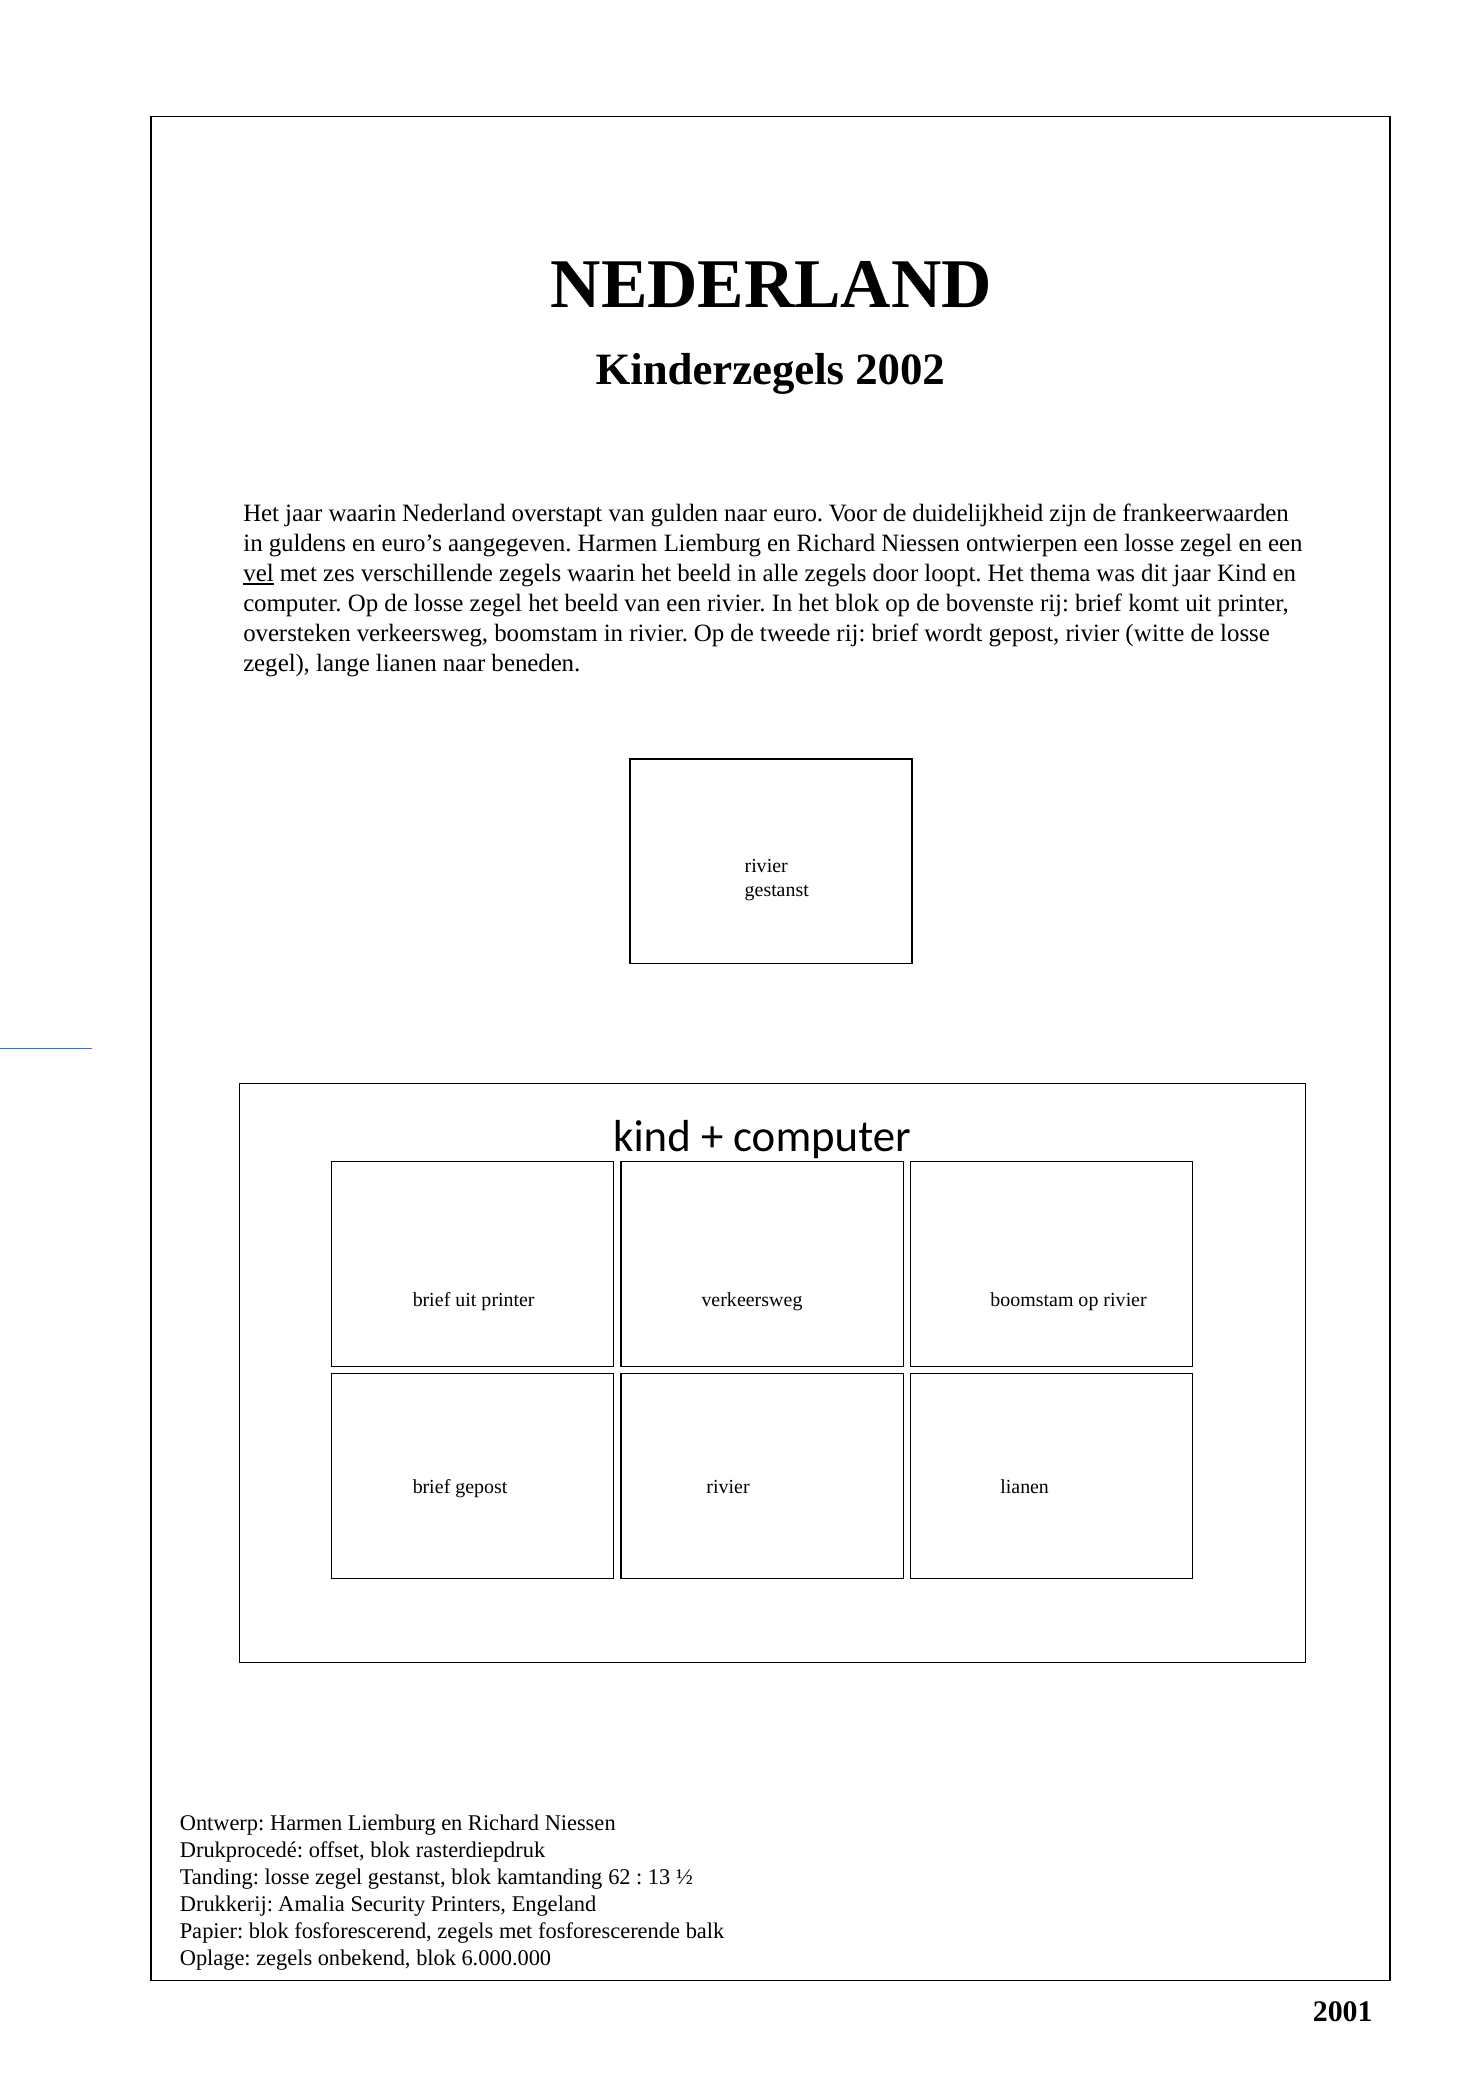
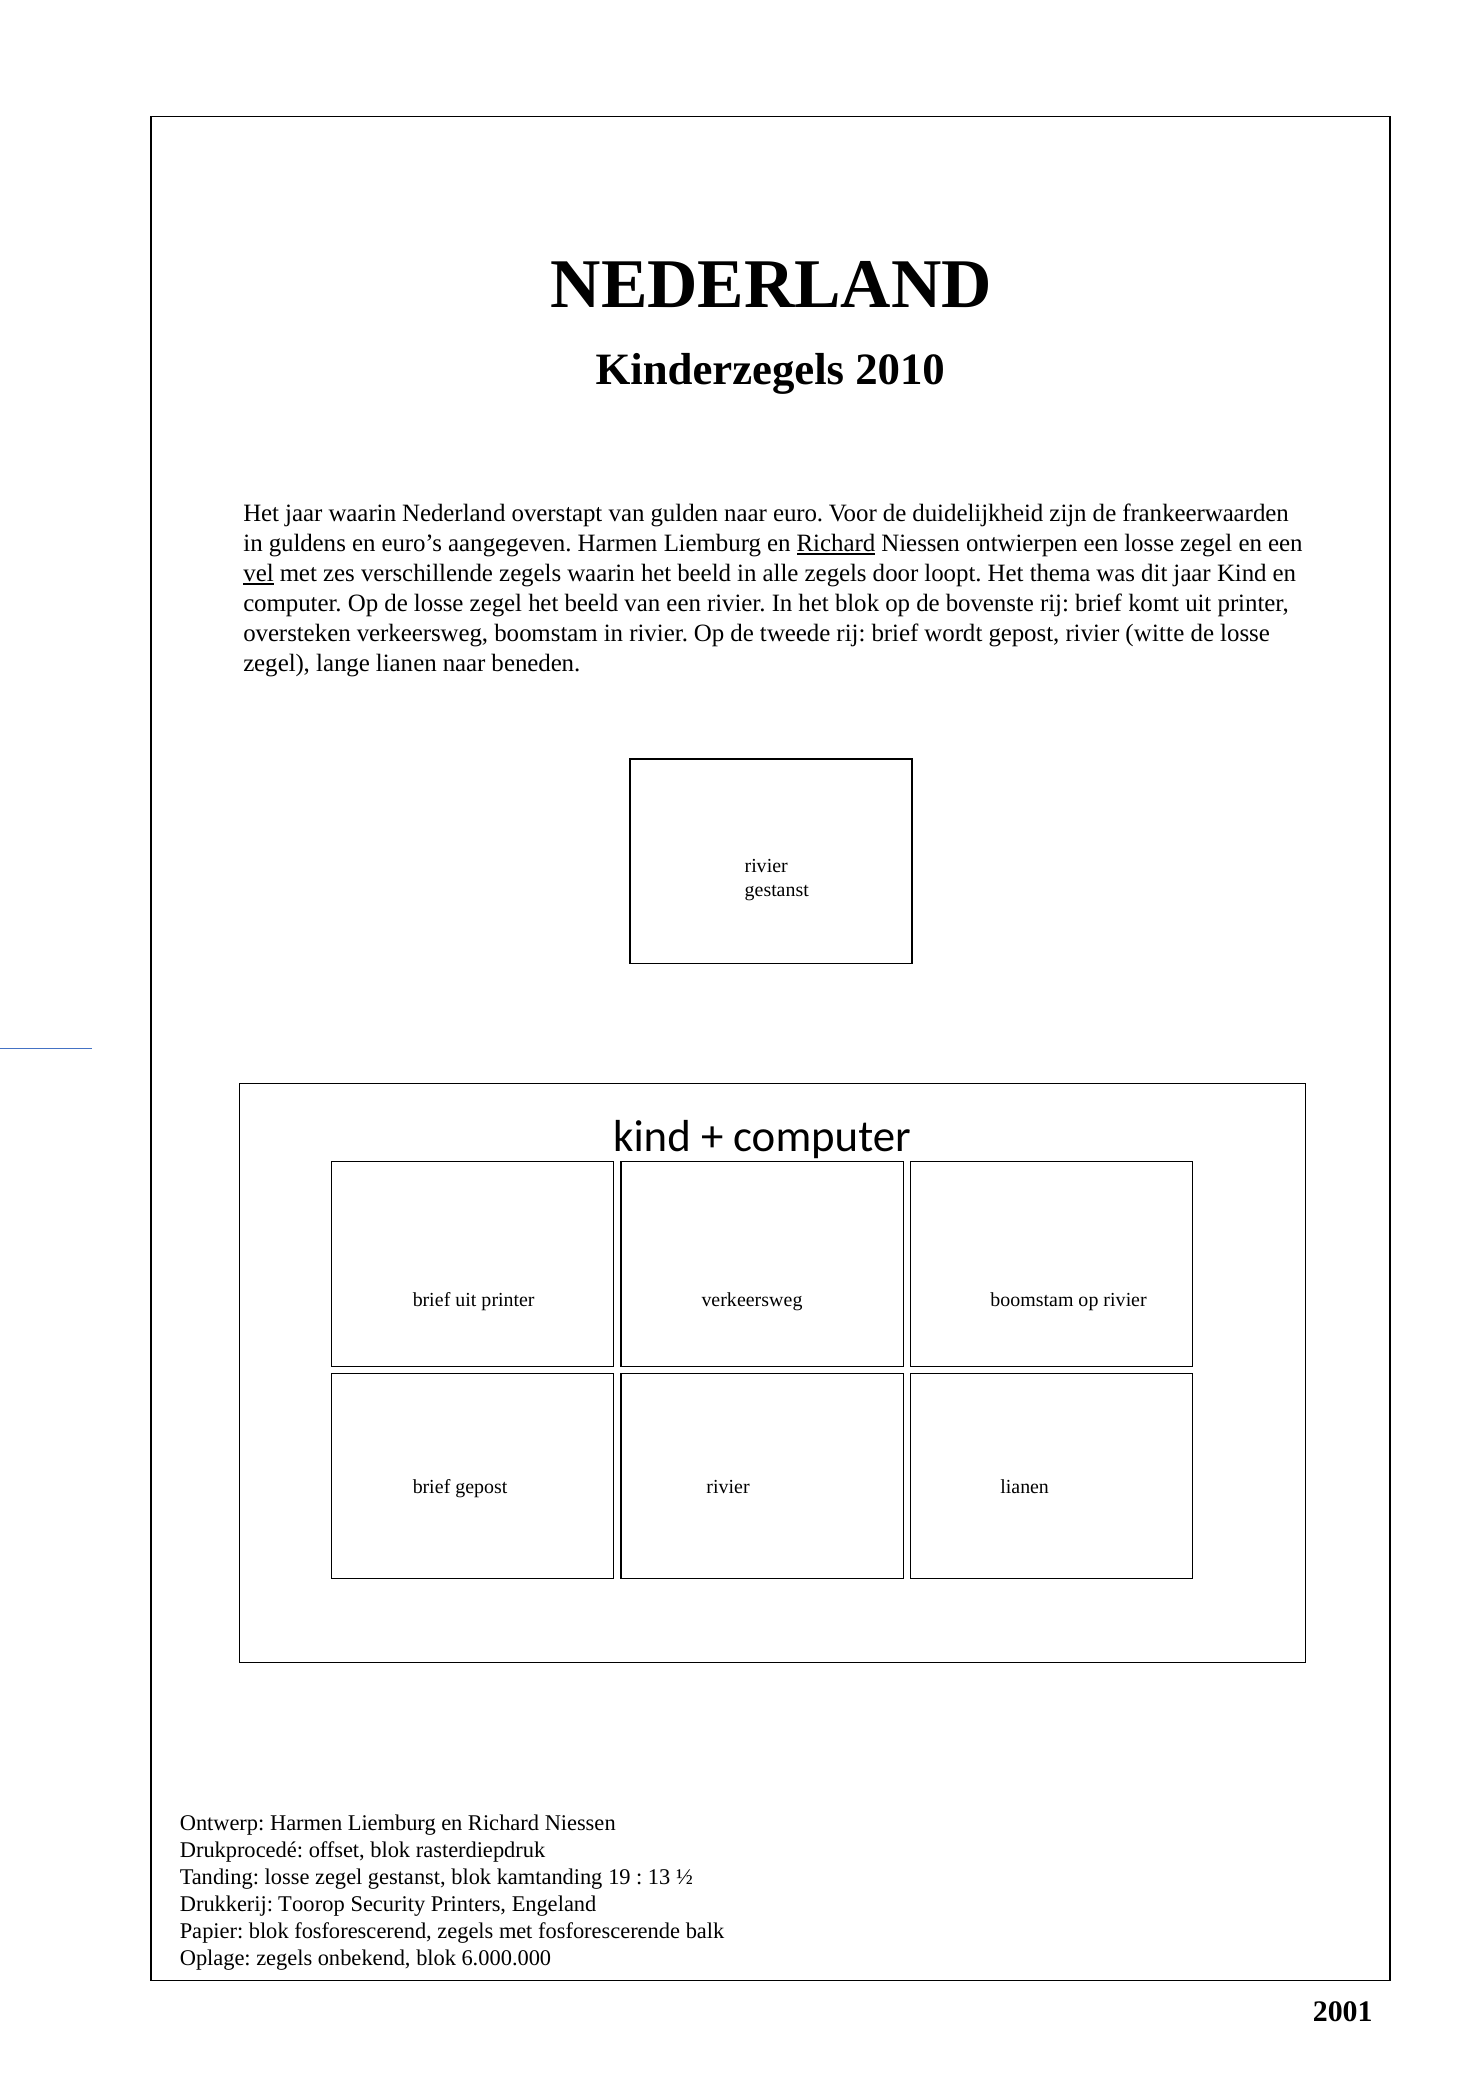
2002: 2002 -> 2010
Richard at (836, 543) underline: none -> present
62: 62 -> 19
Amalia: Amalia -> Toorop
